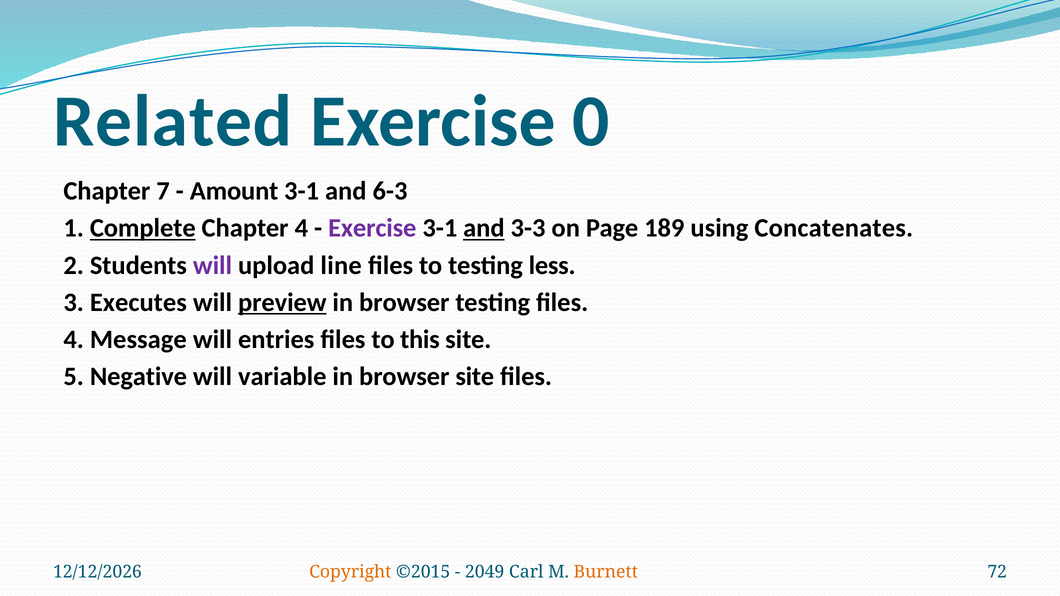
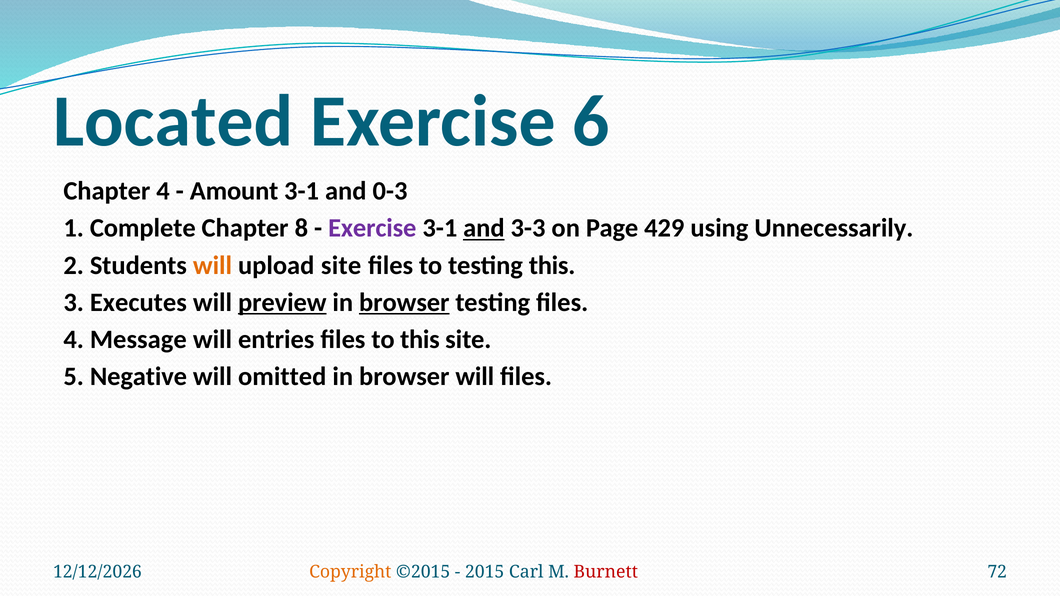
Related: Related -> Located
0: 0 -> 6
Chapter 7: 7 -> 4
6-3: 6-3 -> 0-3
Complete underline: present -> none
Chapter 4: 4 -> 8
189: 189 -> 429
Concatenates: Concatenates -> Unnecessarily
will at (212, 265) colour: purple -> orange
upload line: line -> site
testing less: less -> this
browser at (404, 303) underline: none -> present
variable: variable -> omitted
browser site: site -> will
2049: 2049 -> 2015
Burnett colour: orange -> red
